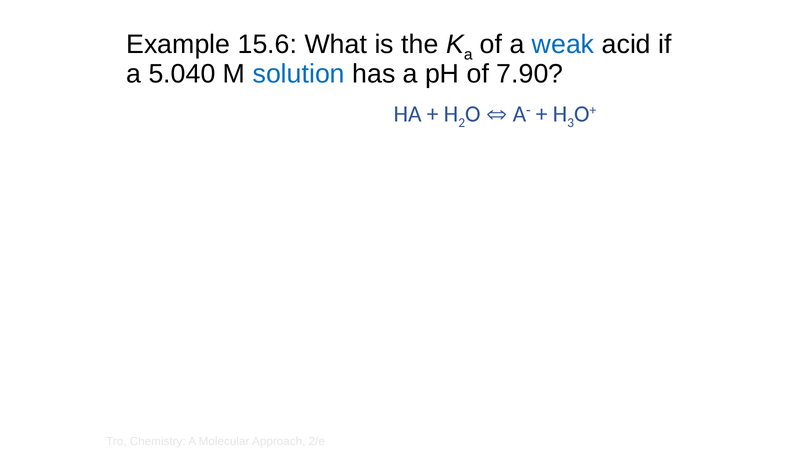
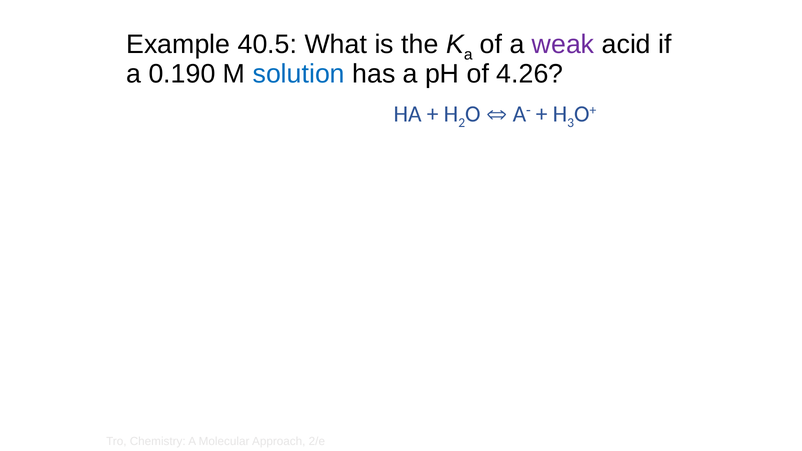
15.6: 15.6 -> 40.5
weak colour: blue -> purple
5.040: 5.040 -> 0.190
7.90: 7.90 -> 4.26
